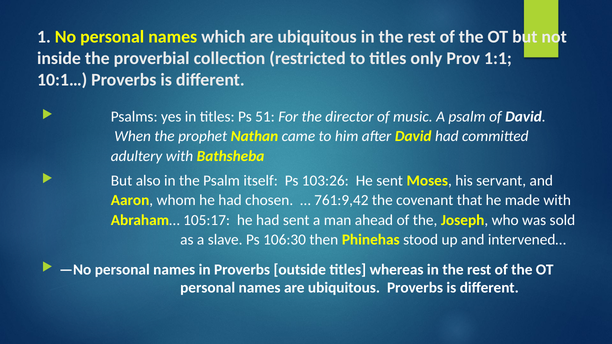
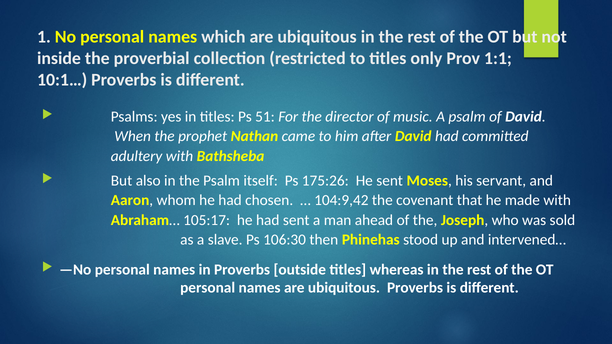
103:26: 103:26 -> 175:26
761:9,42: 761:9,42 -> 104:9,42
